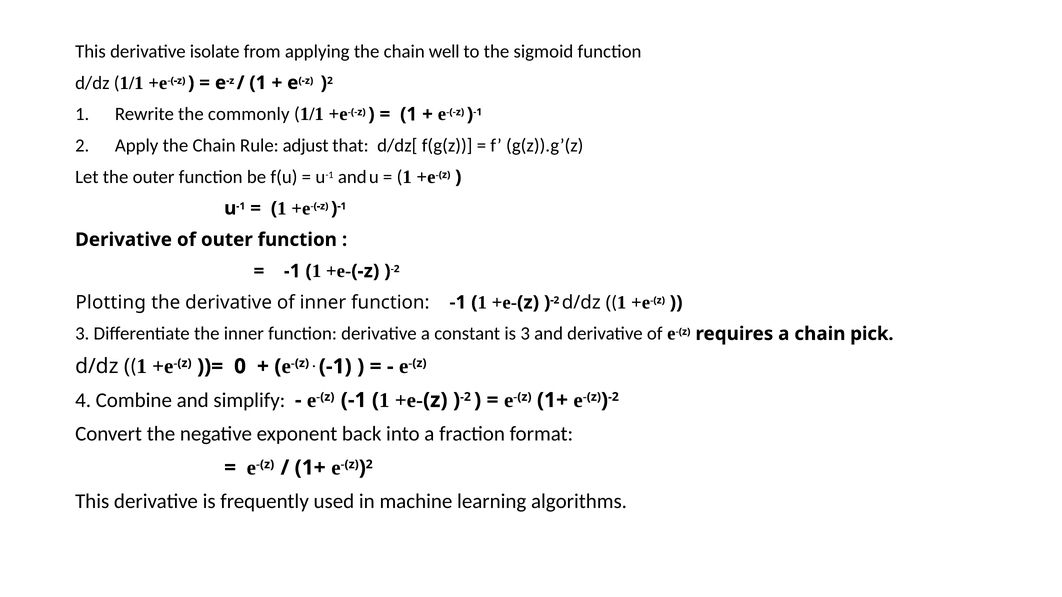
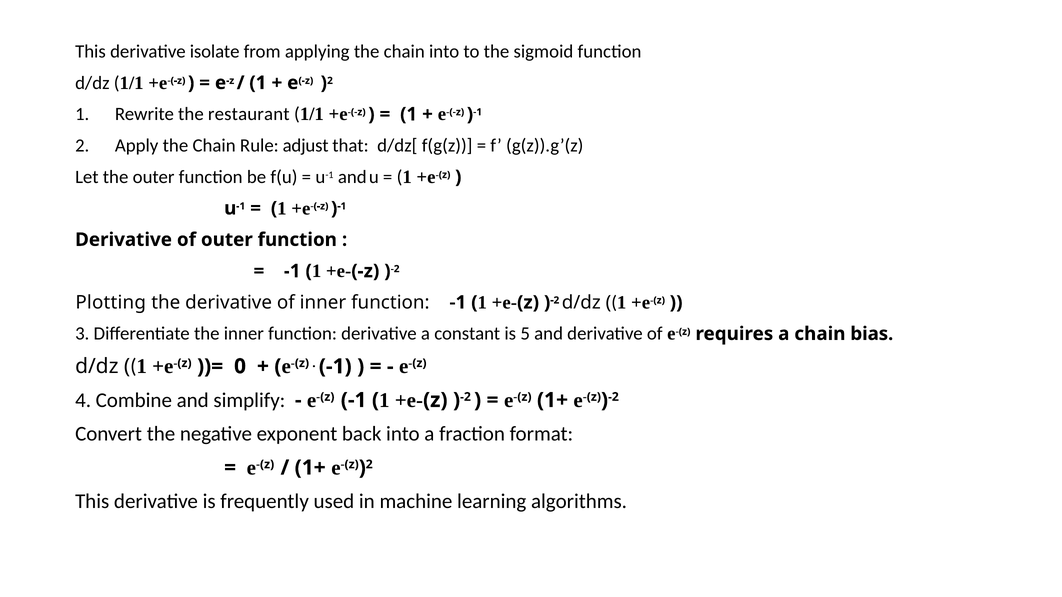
chain well: well -> into
commonly: commonly -> restaurant
is 3: 3 -> 5
pick: pick -> bias
